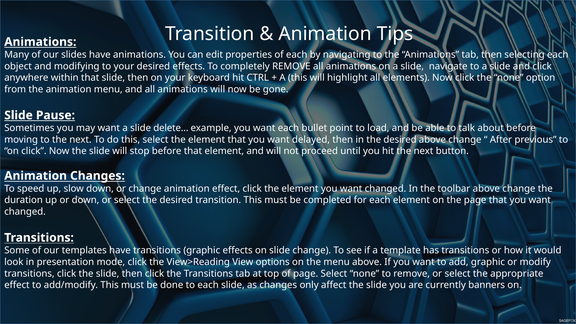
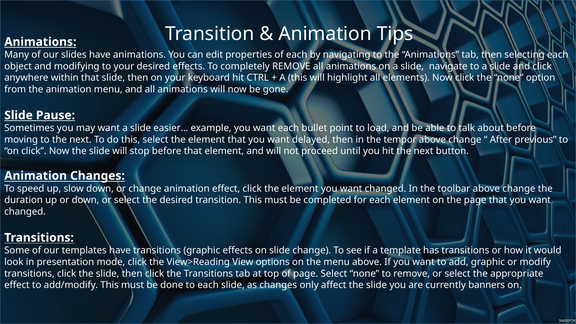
delete…: delete… -> easier…
in the desired: desired -> tempor
